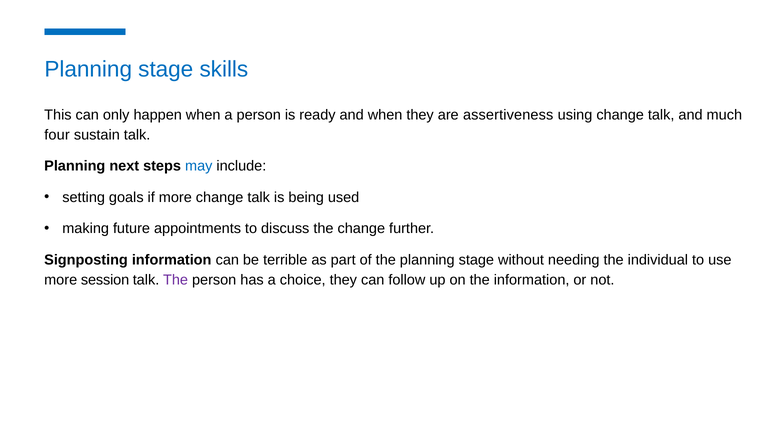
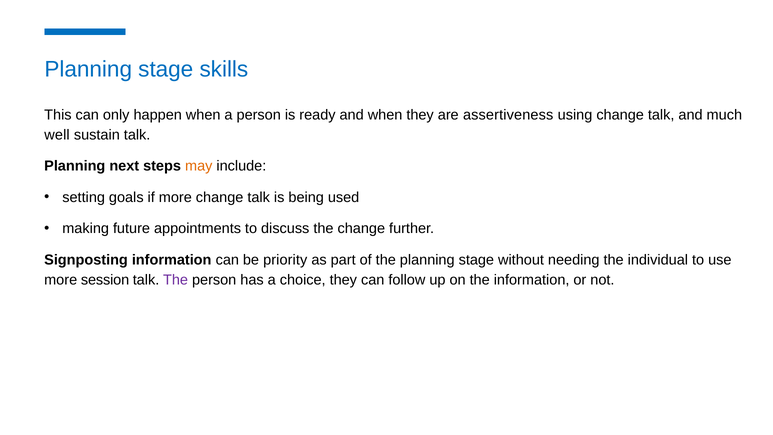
four: four -> well
may colour: blue -> orange
terrible: terrible -> priority
